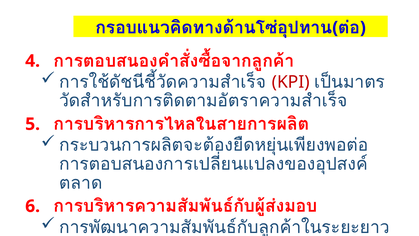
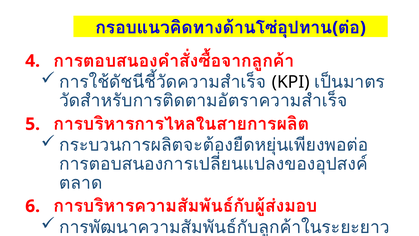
KPI colour: red -> black
